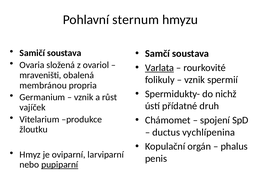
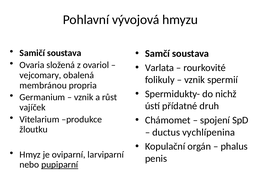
sternum: sternum -> vývojová
Varlata underline: present -> none
mraveništi: mraveništi -> vejcomary
